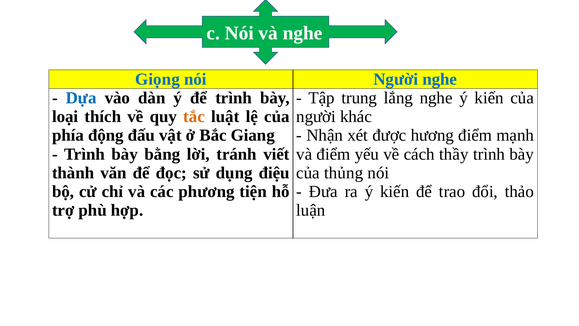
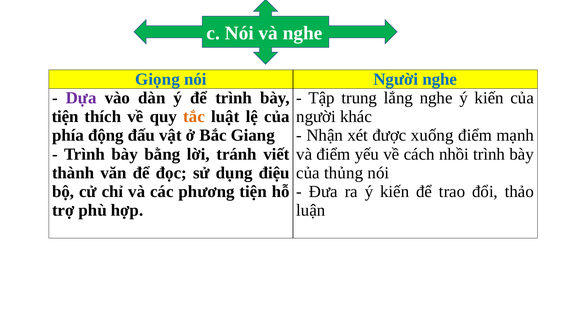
Dựa colour: blue -> purple
loại at (65, 117): loại -> tiện
hương: hương -> xuống
thầy: thầy -> nhồi
